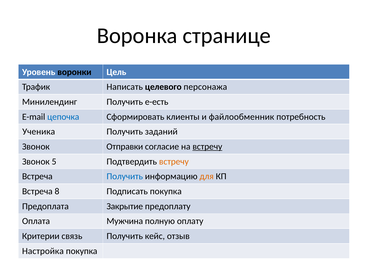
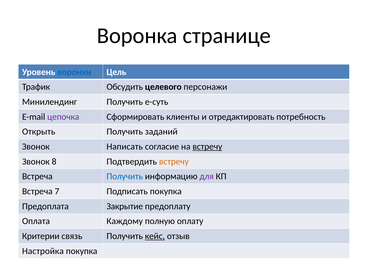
воронки colour: black -> blue
Написать: Написать -> Обсудить
персонажа: персонажа -> персонажи
e-есть: e-есть -> e-суть
цепочка colour: blue -> purple
файлообменник: файлообменник -> отредактировать
Ученика: Ученика -> Открыть
Отправки: Отправки -> Написать
5: 5 -> 8
для colour: orange -> purple
8: 8 -> 7
Мужчина: Мужчина -> Каждому
кейс underline: none -> present
